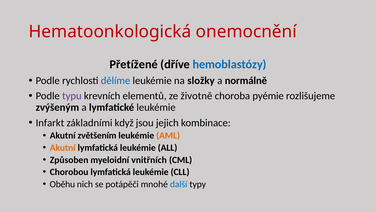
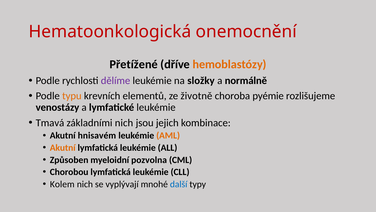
hemoblastózy colour: blue -> orange
dělíme colour: blue -> purple
typu colour: purple -> orange
zvýšeným: zvýšeným -> venostázy
Infarkt: Infarkt -> Tmavá
základními když: když -> nich
zvětšením: zvětšením -> hnisavém
vnitřních: vnitřních -> pozvolna
Oběhu: Oběhu -> Kolem
potápěči: potápěči -> vyplývají
